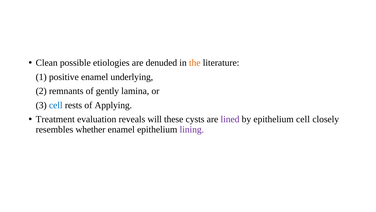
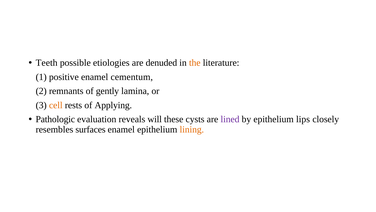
Clean: Clean -> Teeth
underlying: underlying -> cementum
cell at (56, 105) colour: blue -> orange
Treatment: Treatment -> Pathologic
epithelium cell: cell -> lips
whether: whether -> surfaces
lining colour: purple -> orange
